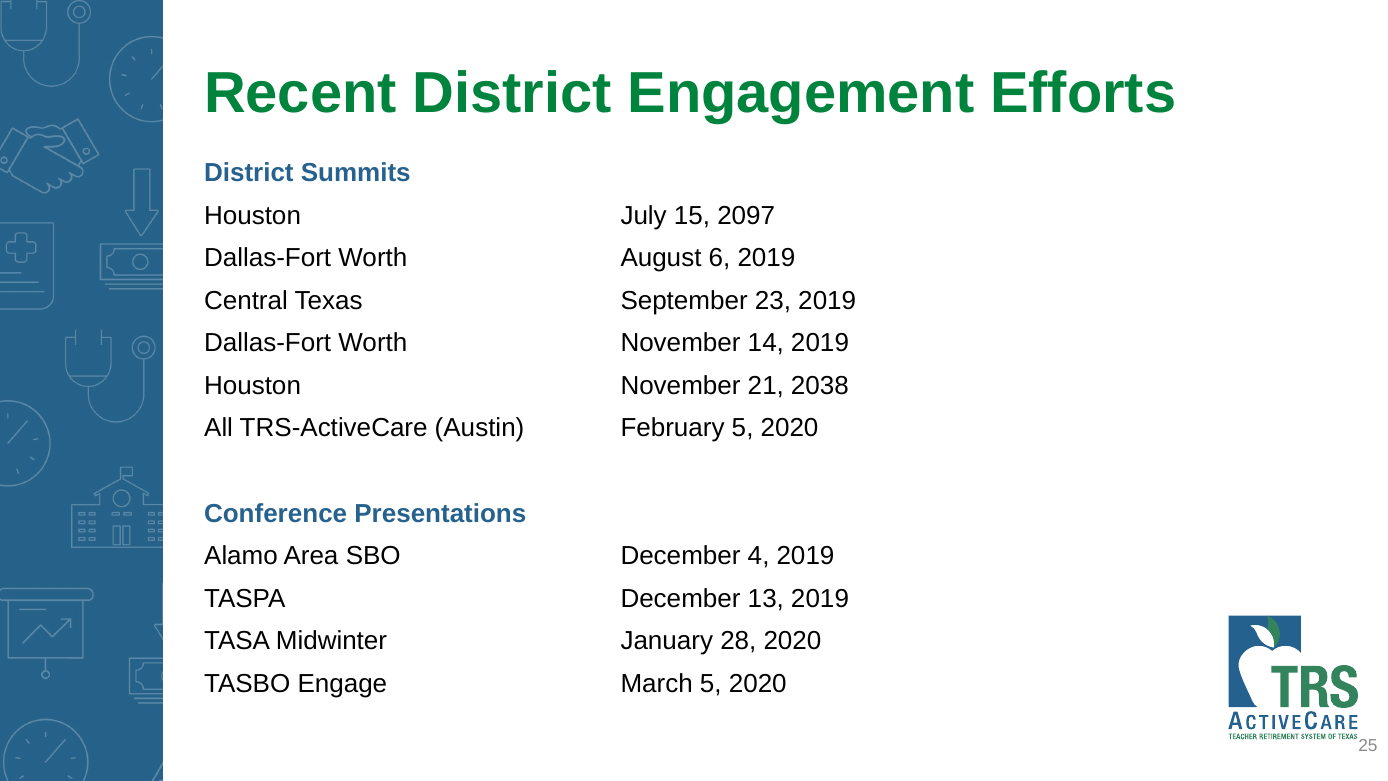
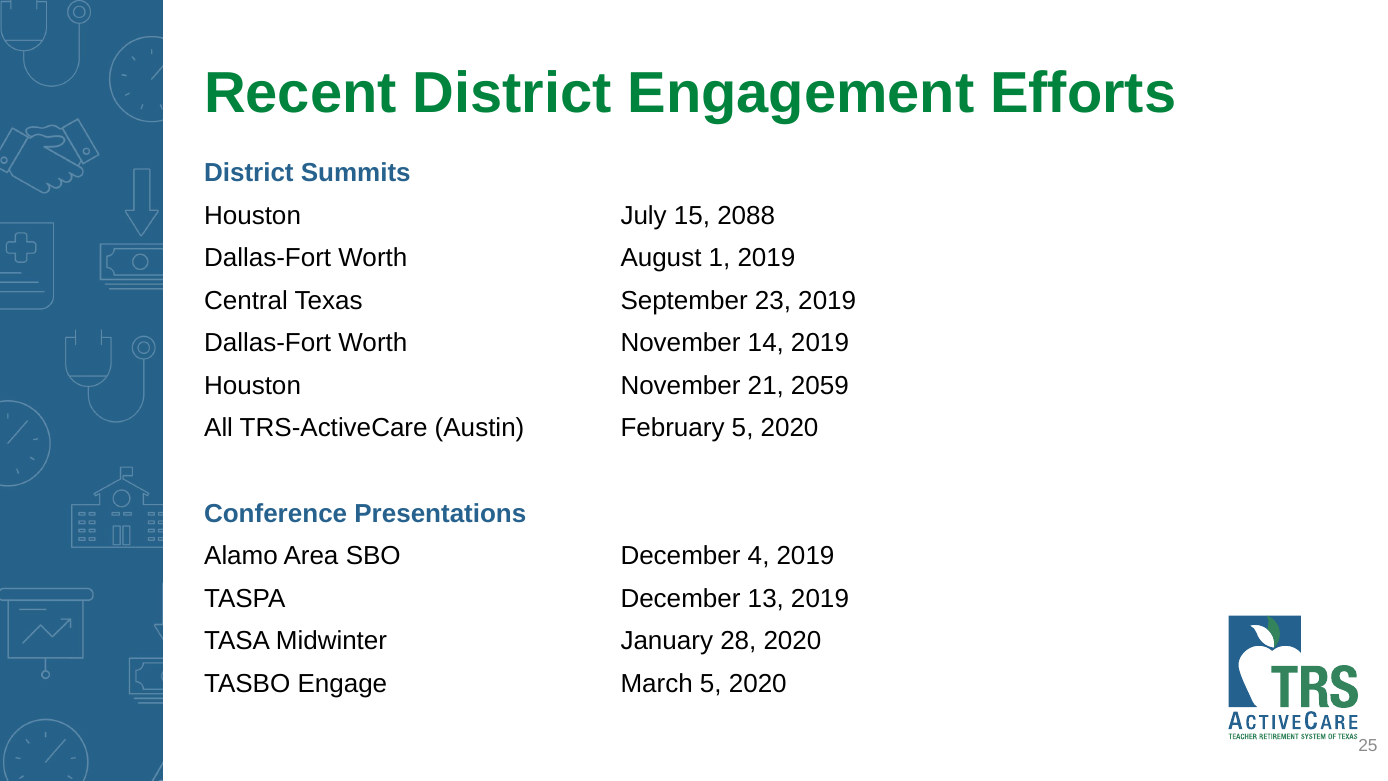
2097: 2097 -> 2088
6: 6 -> 1
2038: 2038 -> 2059
